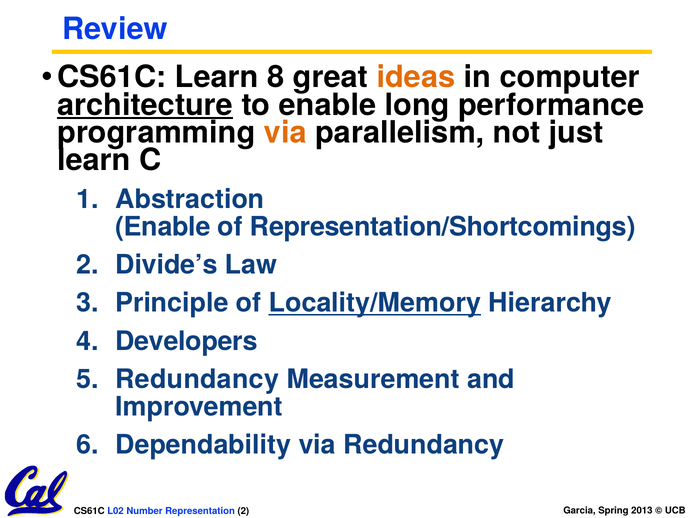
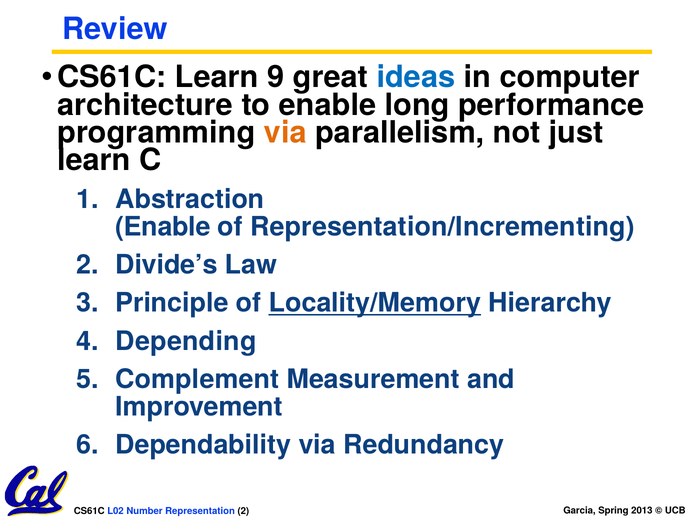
8: 8 -> 9
ideas colour: orange -> blue
architecture underline: present -> none
Representation/Shortcomings: Representation/Shortcomings -> Representation/Incrementing
Developers: Developers -> Depending
Redundancy at (197, 380): Redundancy -> Complement
